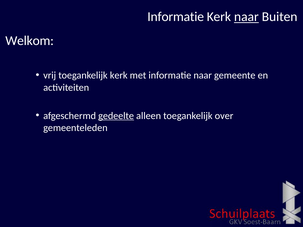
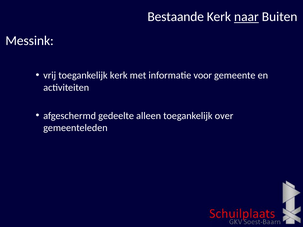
Informatie at (176, 17): Informatie -> Bestaande
Welkom: Welkom -> Messink
informatie naar: naar -> voor
gedeelte underline: present -> none
